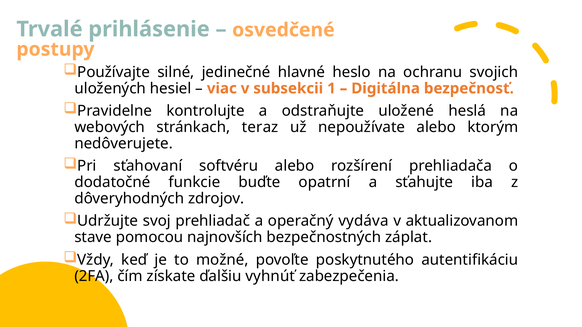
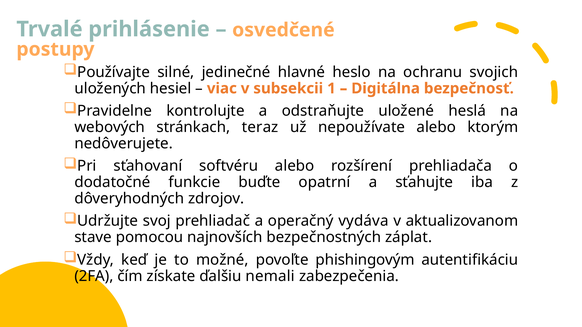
poskytnutého: poskytnutého -> phishingovým
vyhnúť: vyhnúť -> nemali
